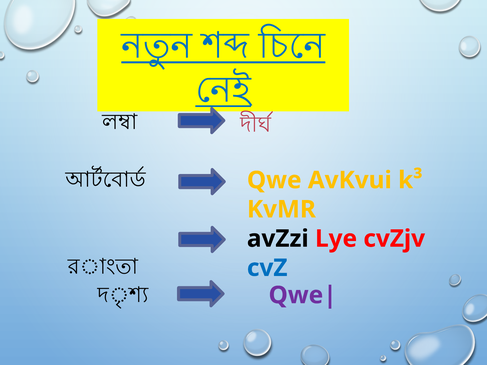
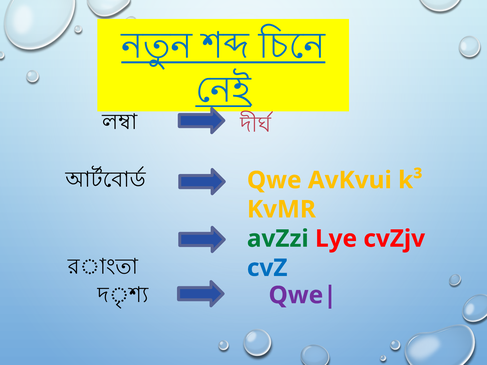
avZzi colour: black -> green
